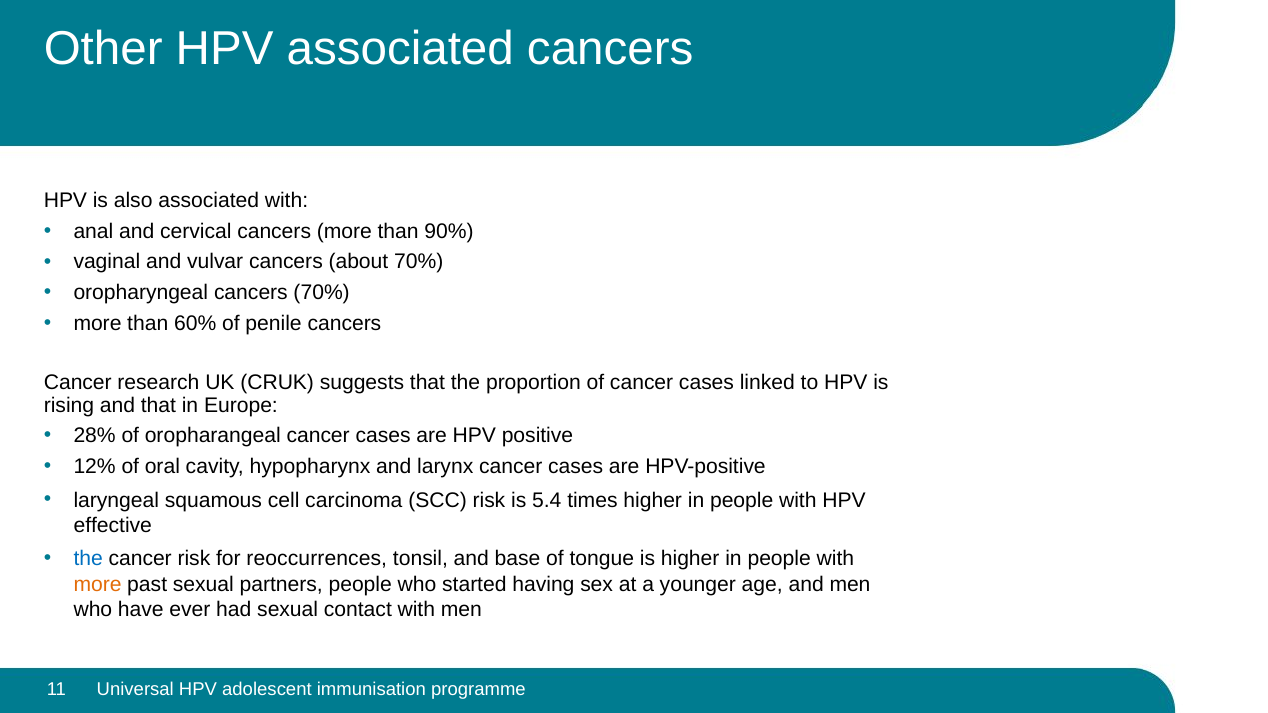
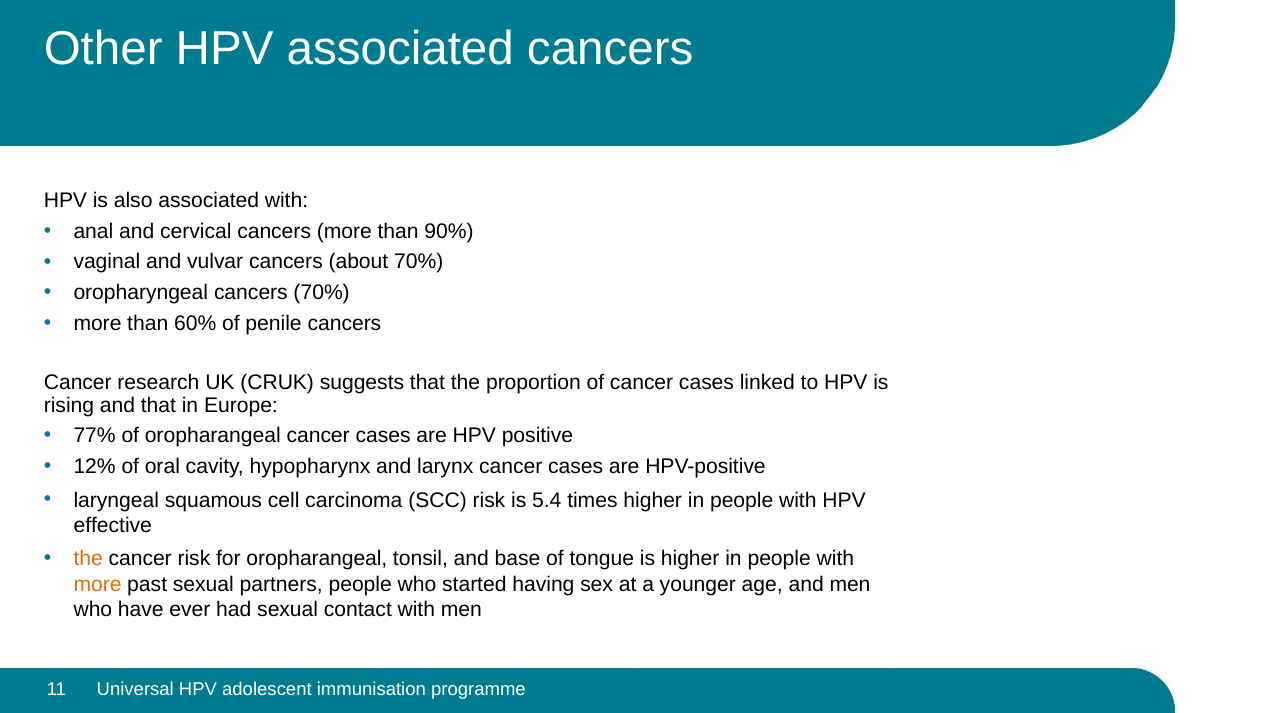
28%: 28% -> 77%
the at (88, 559) colour: blue -> orange
for reoccurrences: reoccurrences -> oropharangeal
